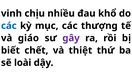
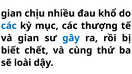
vinh at (11, 13): vinh -> gian
và giáo: giáo -> gian
gây colour: purple -> blue
thiệt: thiệt -> cùng
